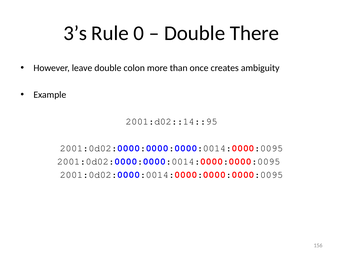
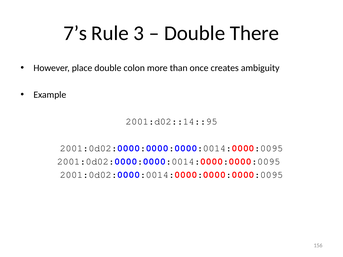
3’s: 3’s -> 7’s
0: 0 -> 3
leave: leave -> place
